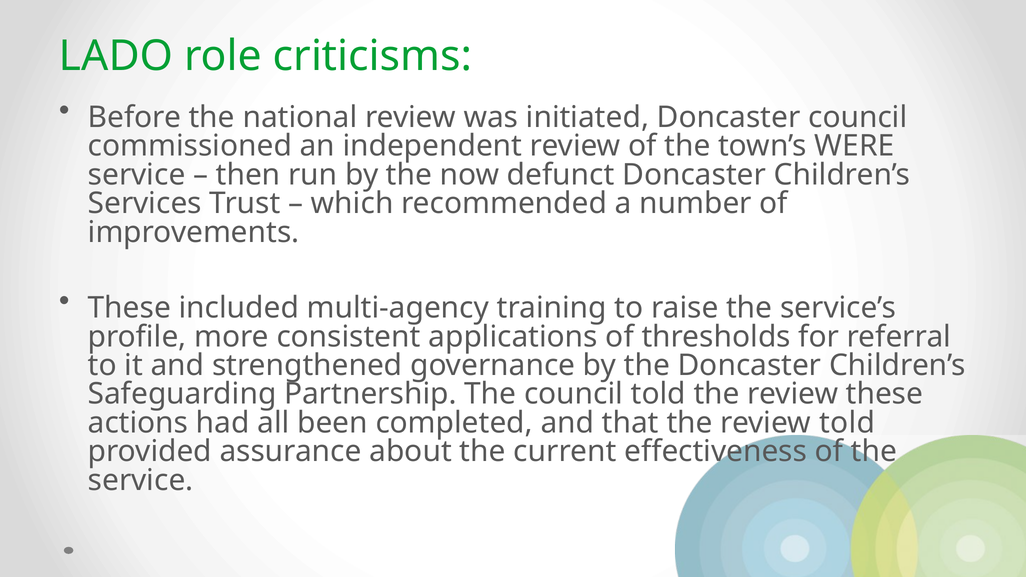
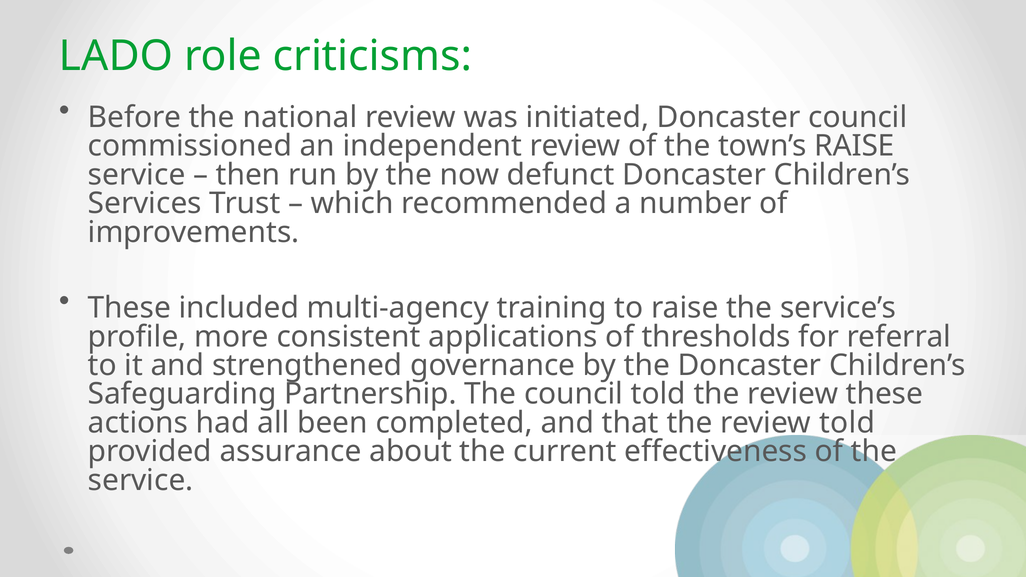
town’s WERE: WERE -> RAISE
